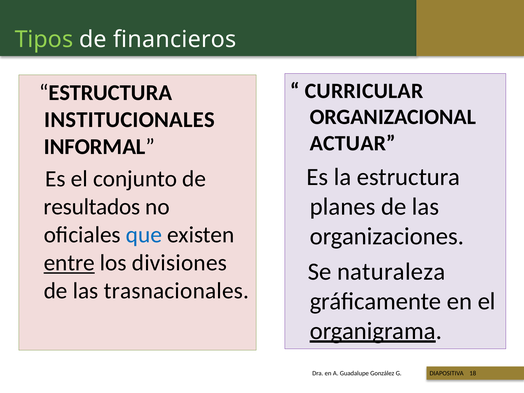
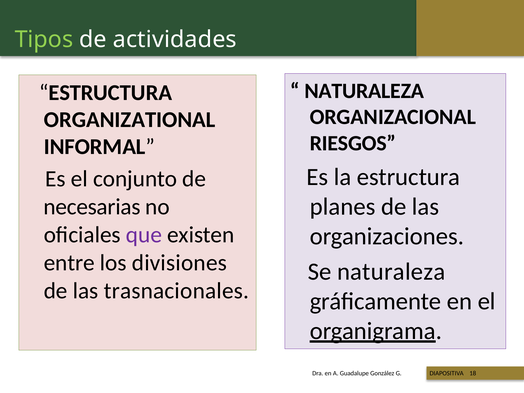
financieros: financieros -> actividades
CURRICULAR at (364, 91): CURRICULAR -> NATURALEZA
INSTITUCIONALES: INSTITUCIONALES -> ORGANIZATIONAL
ACTUAR: ACTUAR -> RIESGOS
resultados: resultados -> necesarias
que colour: blue -> purple
entre underline: present -> none
